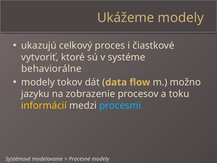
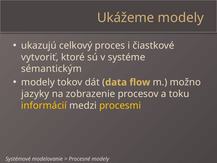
behaviorálne: behaviorálne -> sémantickým
jazyku: jazyku -> jazyky
procesmi colour: light blue -> yellow
